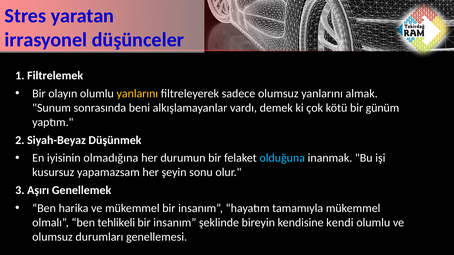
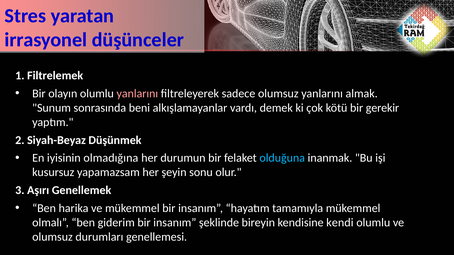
yanlarını at (137, 94) colour: yellow -> pink
günüm: günüm -> gerekir
tehlikeli: tehlikeli -> giderim
